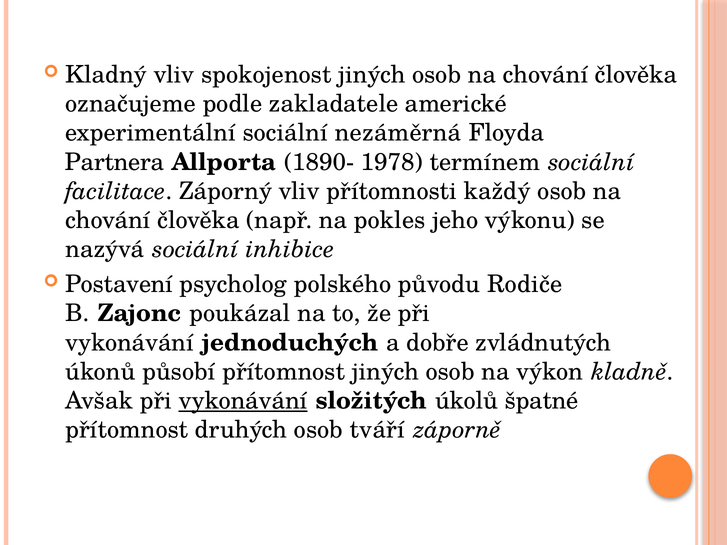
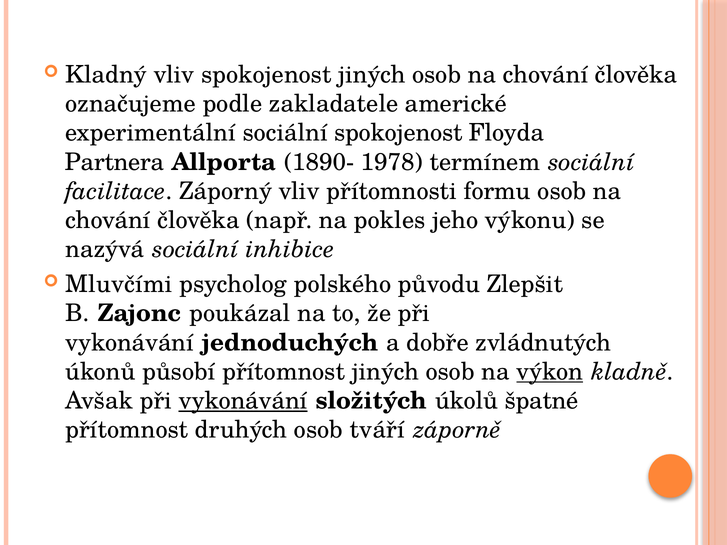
sociální nezáměrná: nezáměrná -> spokojenost
každý: každý -> formu
Postavení: Postavení -> Mluvčími
Rodiče: Rodiče -> Zlepšit
výkon underline: none -> present
